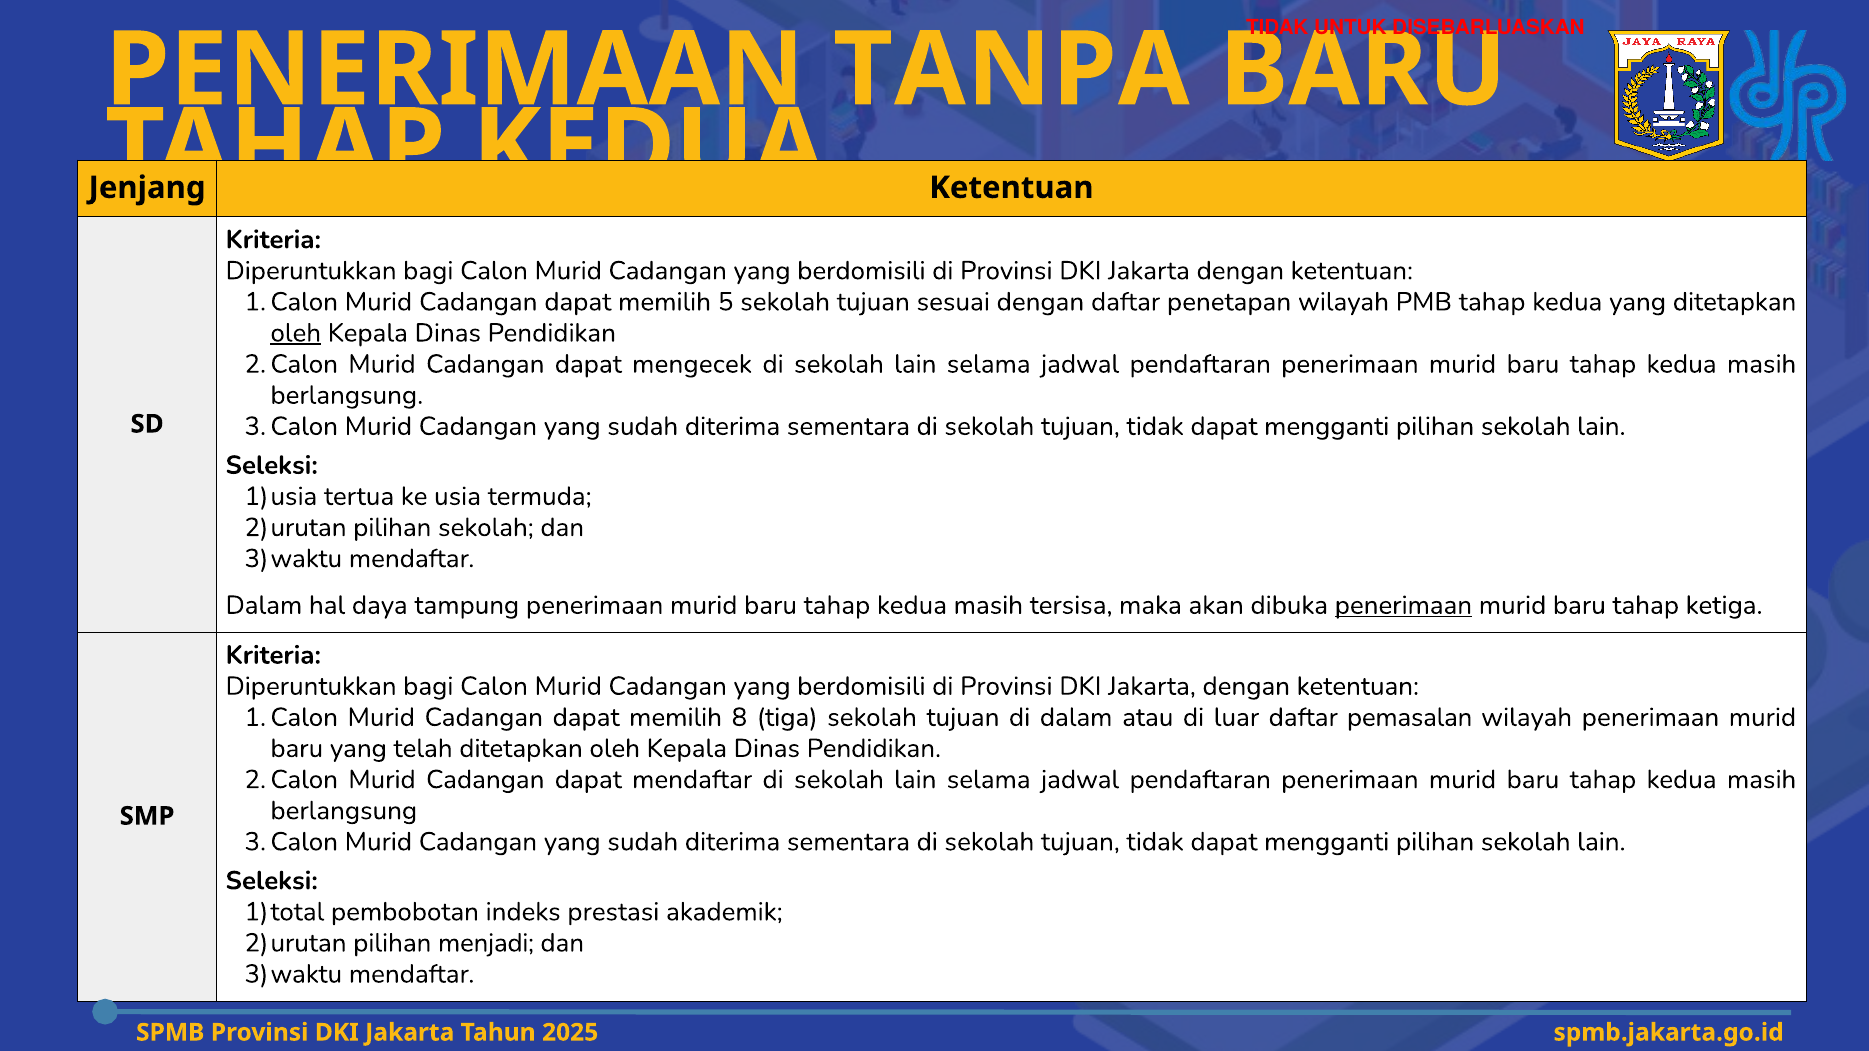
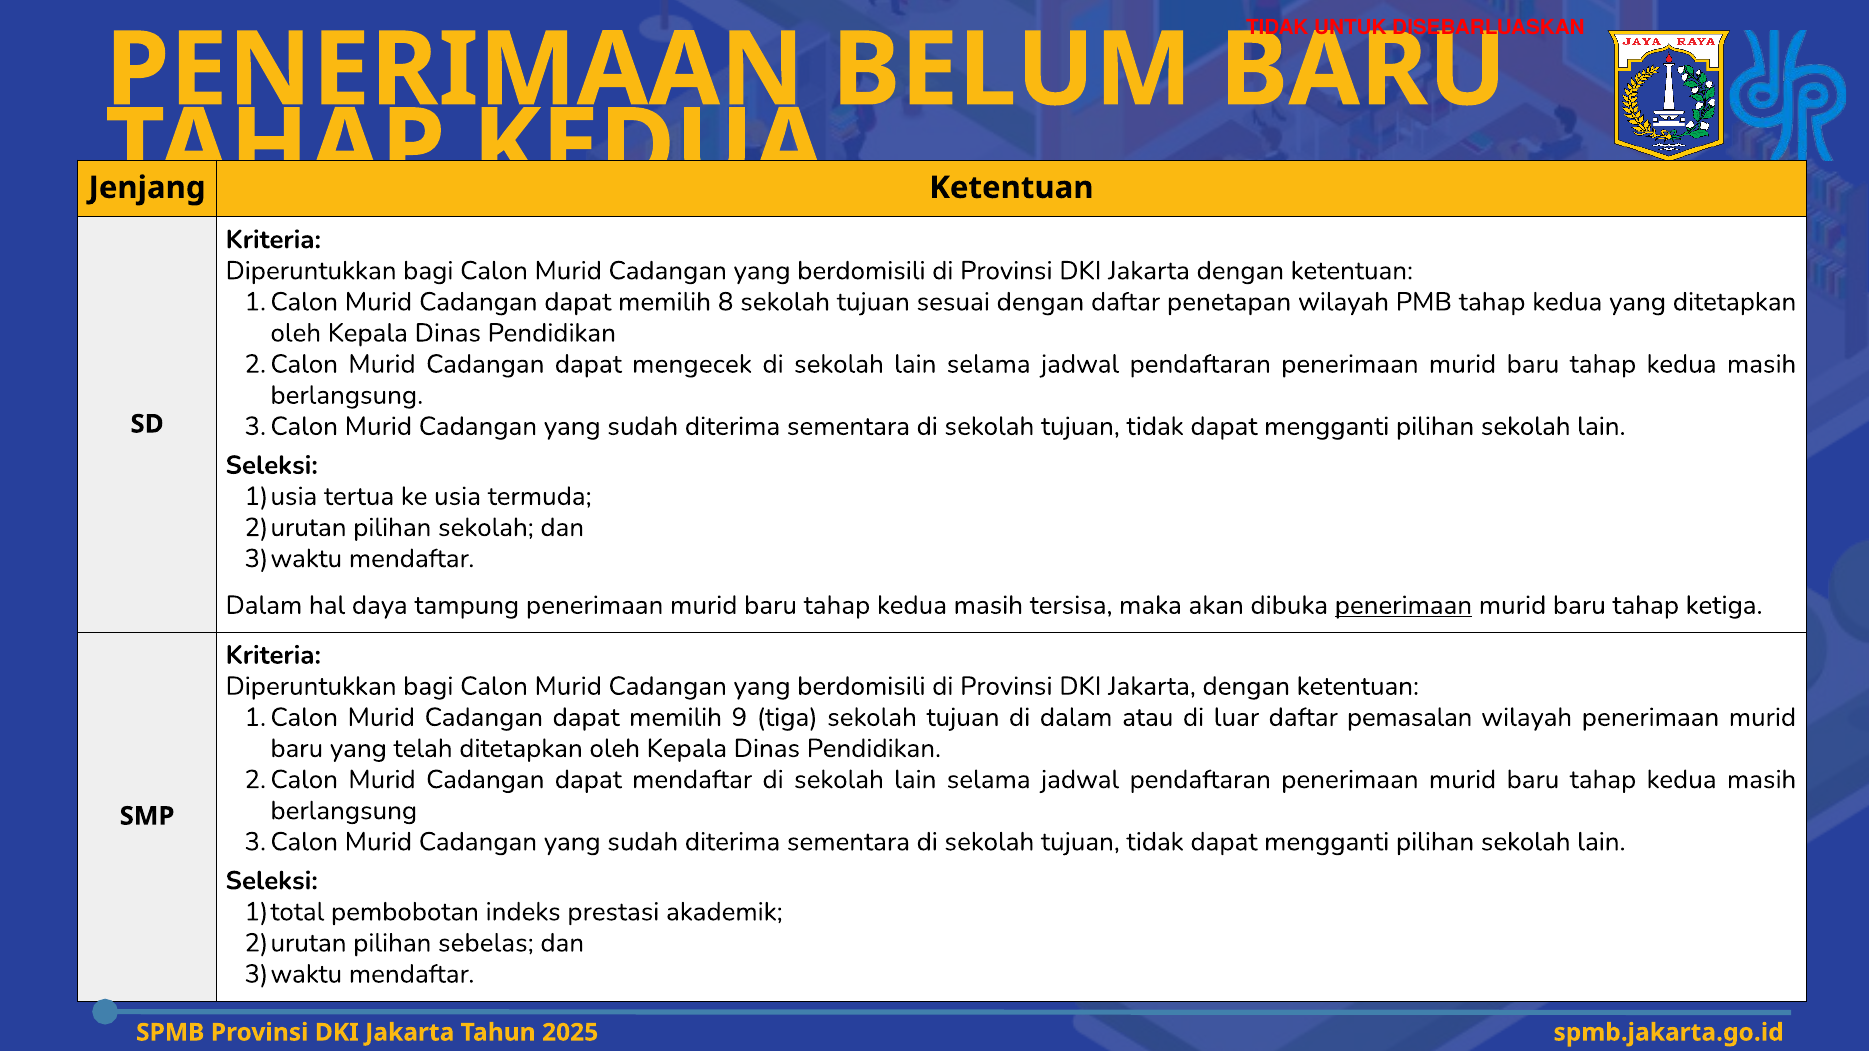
TANPA: TANPA -> BELUM
5: 5 -> 8
oleh at (296, 333) underline: present -> none
8: 8 -> 9
menjadi: menjadi -> sebelas
